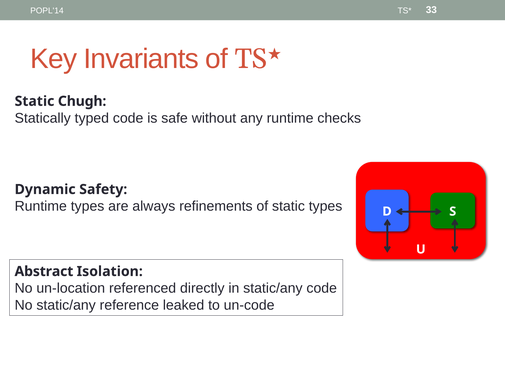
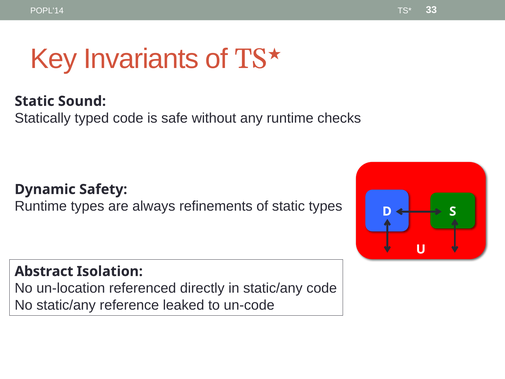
Chugh: Chugh -> Sound
